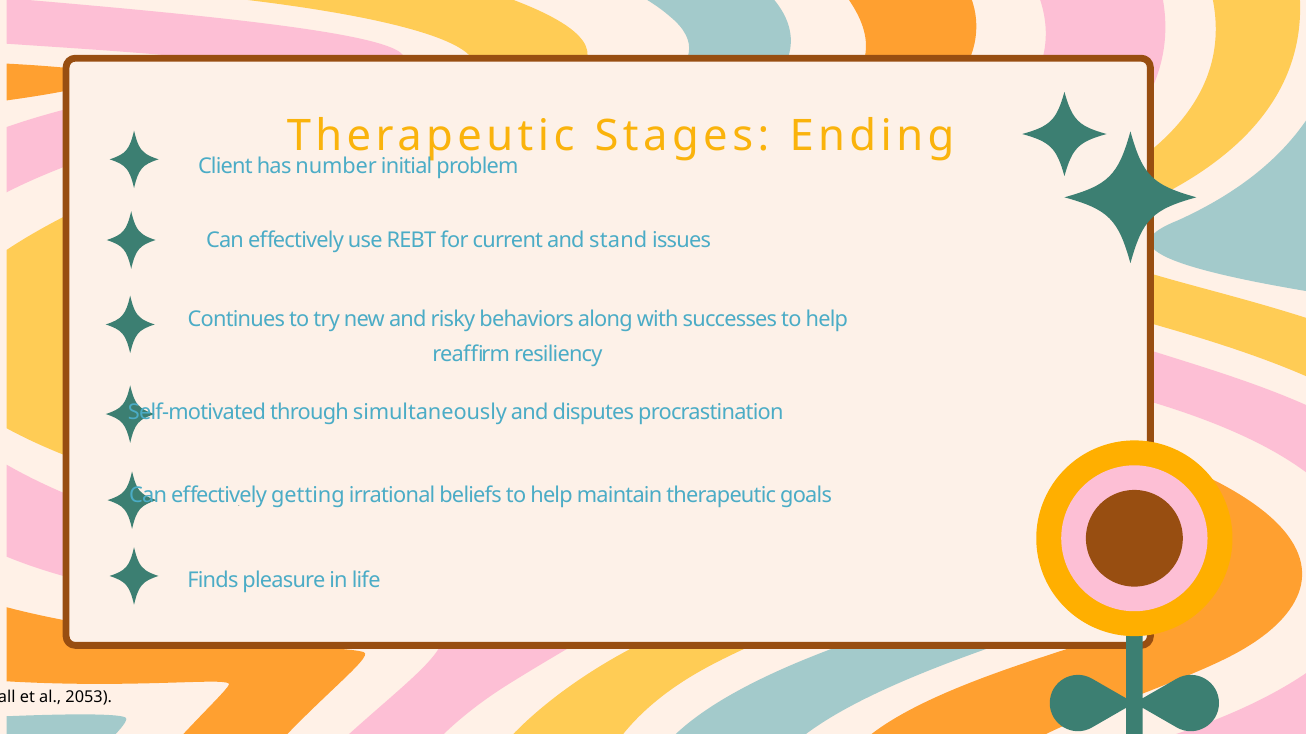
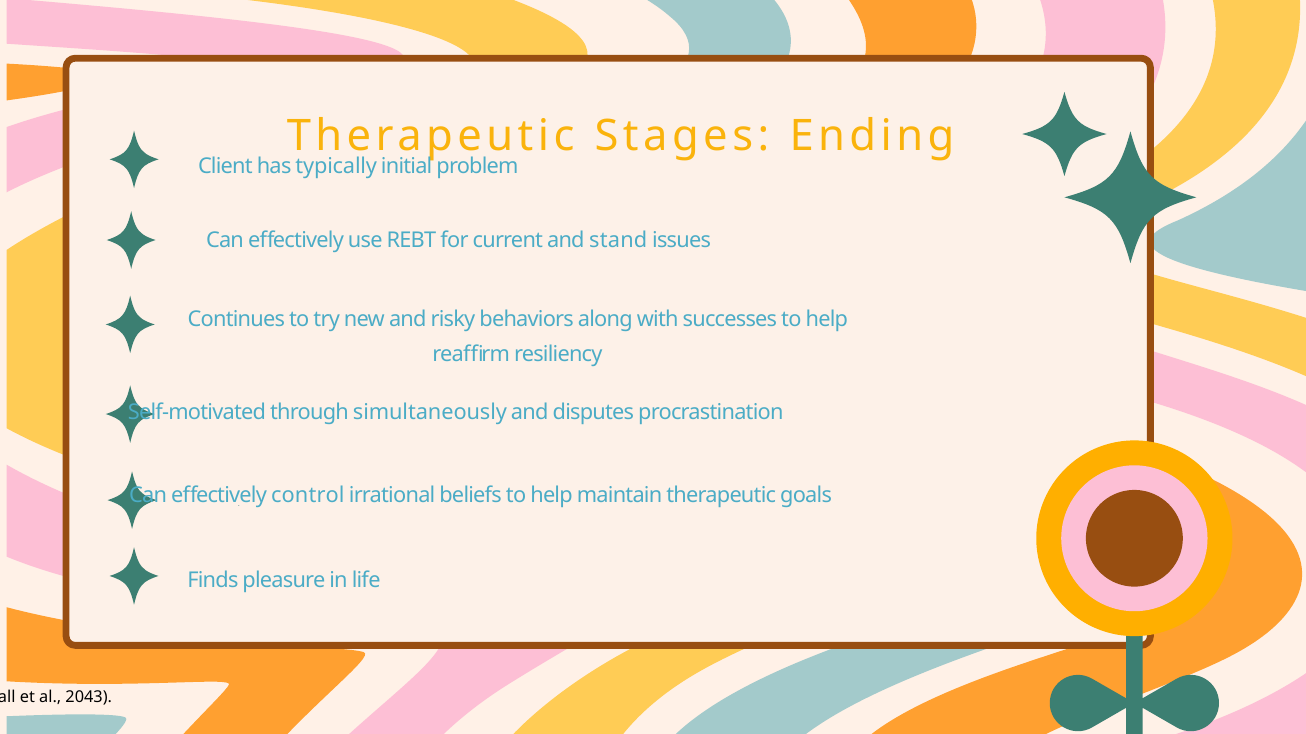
number: number -> typically
getting: getting -> control
2053: 2053 -> 2043
